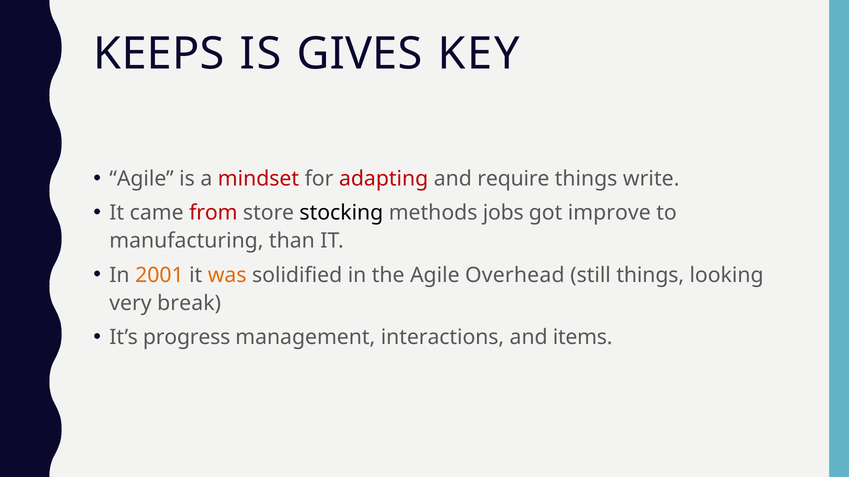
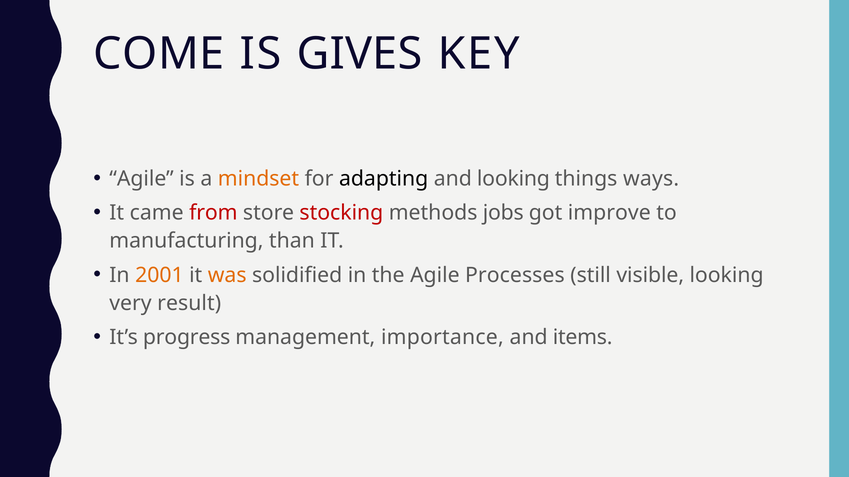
KEEPS: KEEPS -> COME
mindset colour: red -> orange
adapting colour: red -> black
and require: require -> looking
write: write -> ways
stocking colour: black -> red
Overhead: Overhead -> Processes
still things: things -> visible
break: break -> result
interactions: interactions -> importance
